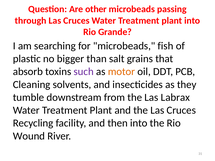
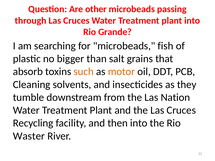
such colour: purple -> orange
Labrax: Labrax -> Nation
Wound: Wound -> Waster
